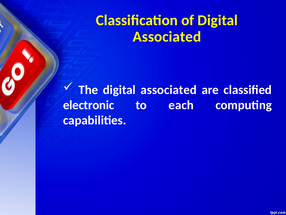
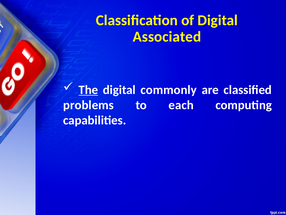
The underline: none -> present
associated at (169, 90): associated -> commonly
electronic: electronic -> problems
